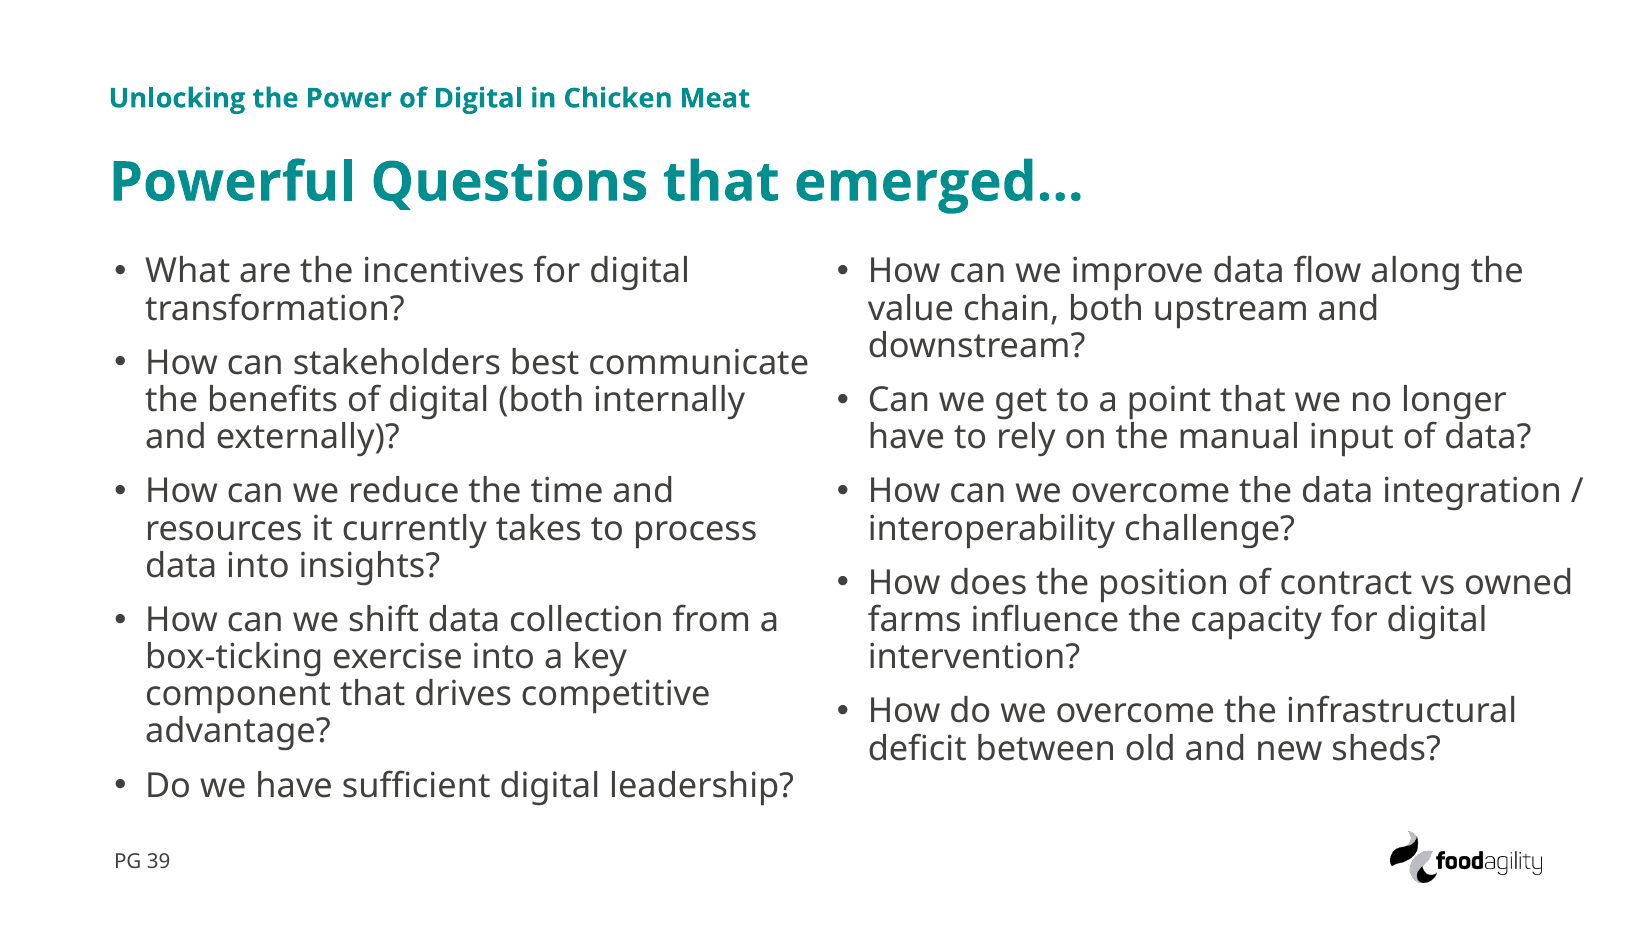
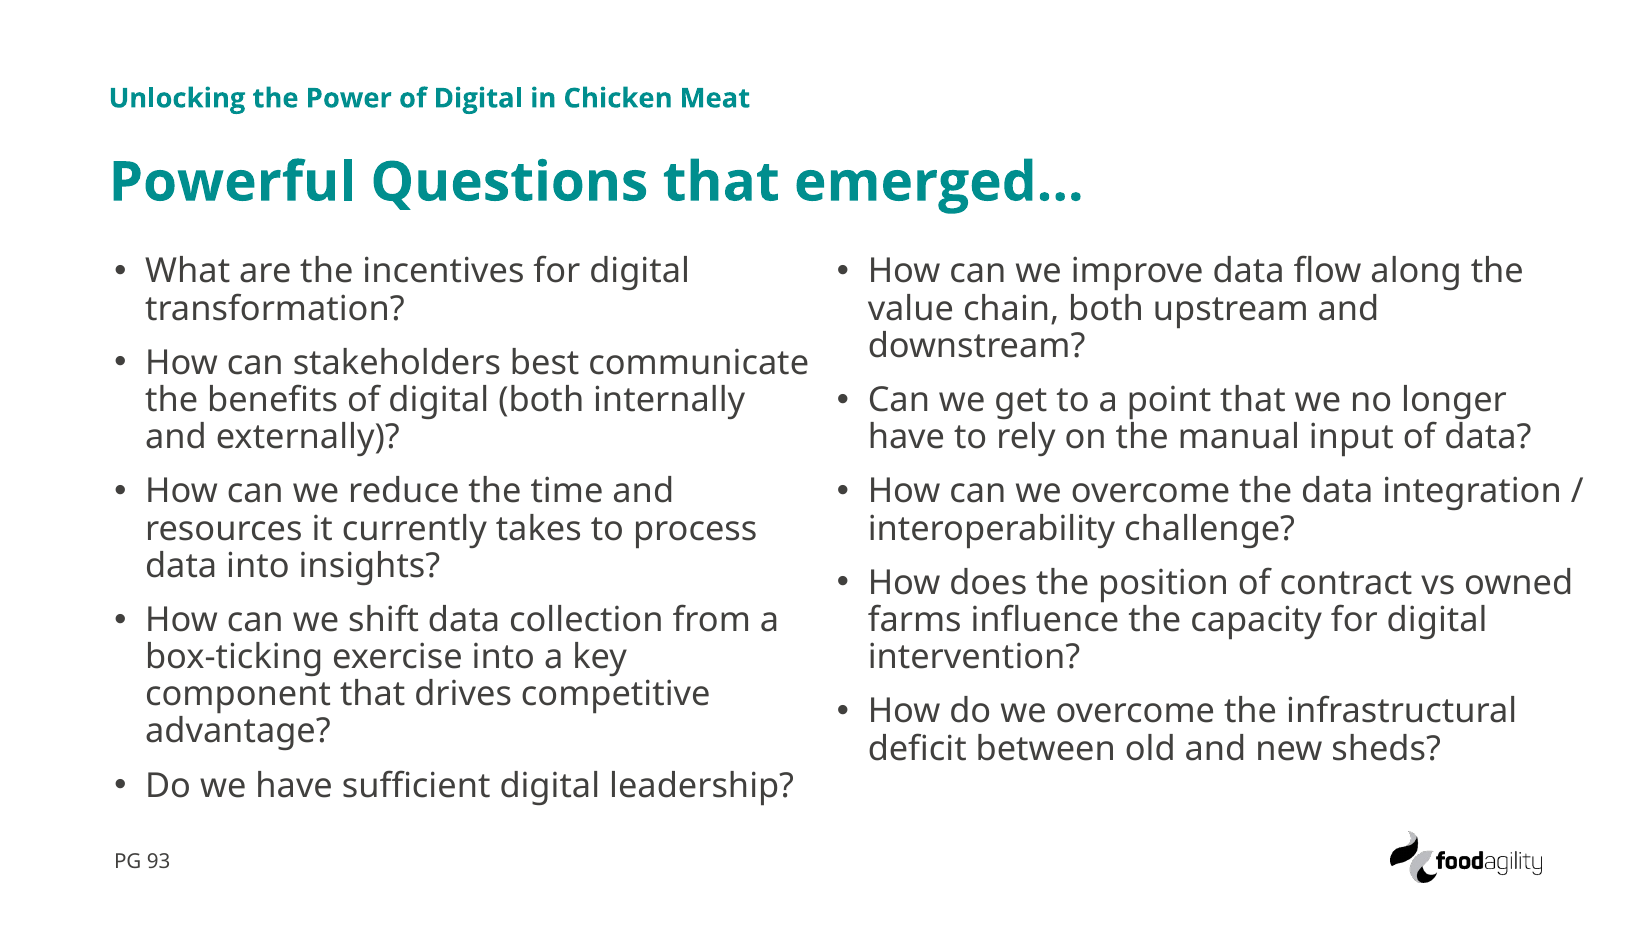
39: 39 -> 93
